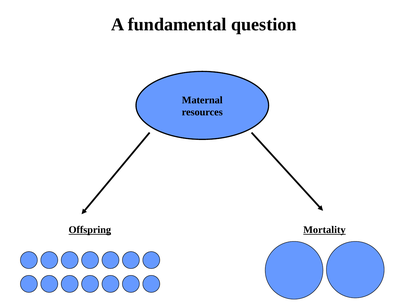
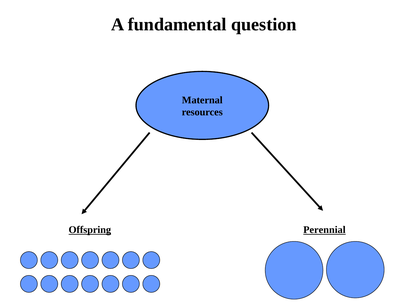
Mortality: Mortality -> Perennial
